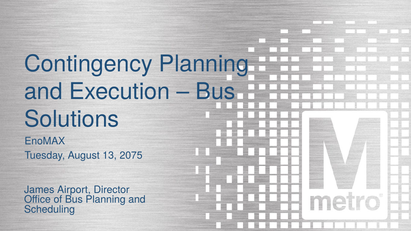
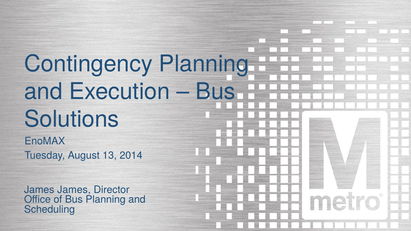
2075: 2075 -> 2014
James Airport: Airport -> James
